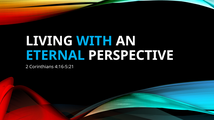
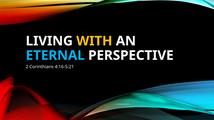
WITH colour: light blue -> yellow
